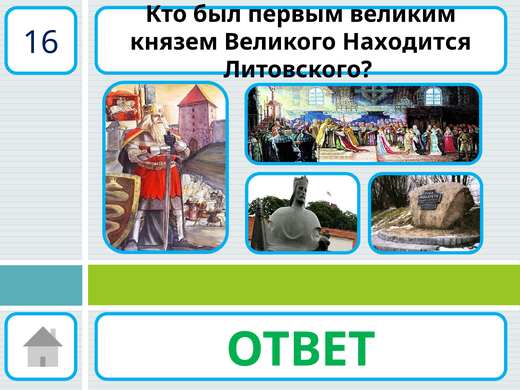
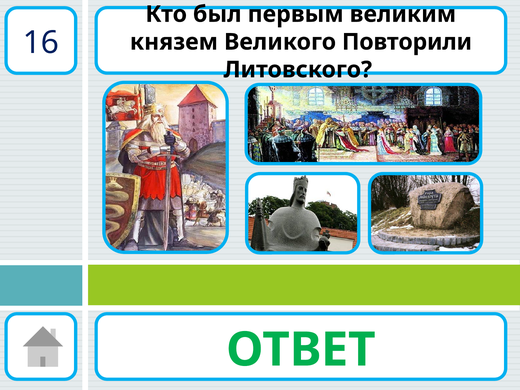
Находится: Находится -> Повторили
